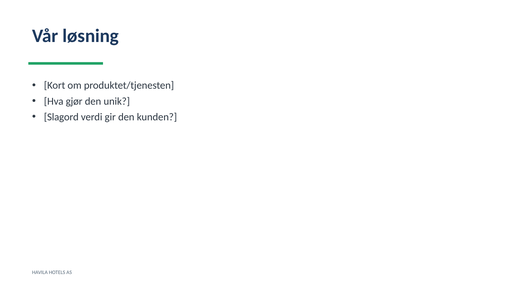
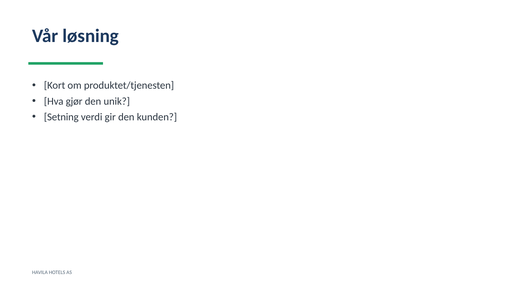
Slagord: Slagord -> Setning
